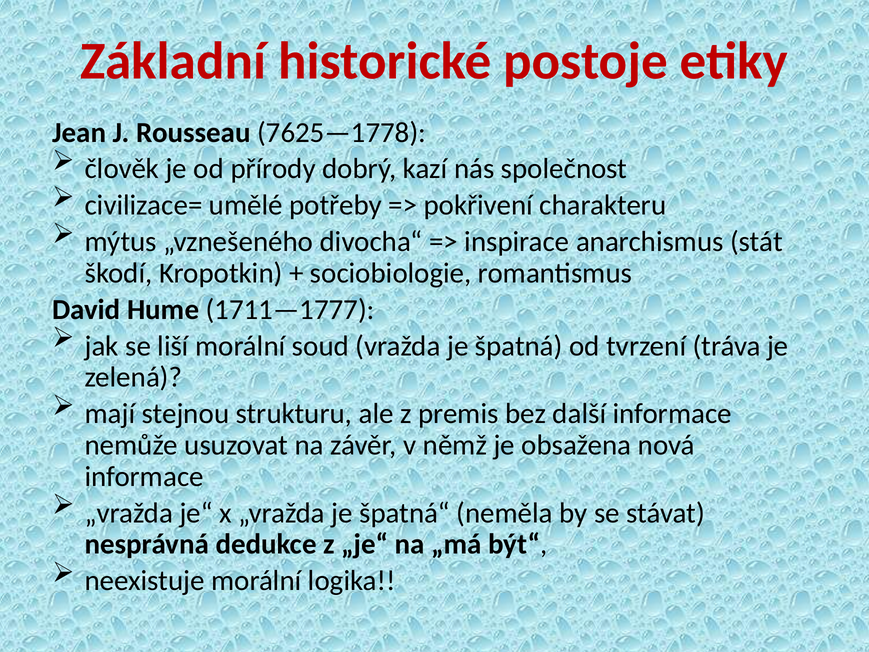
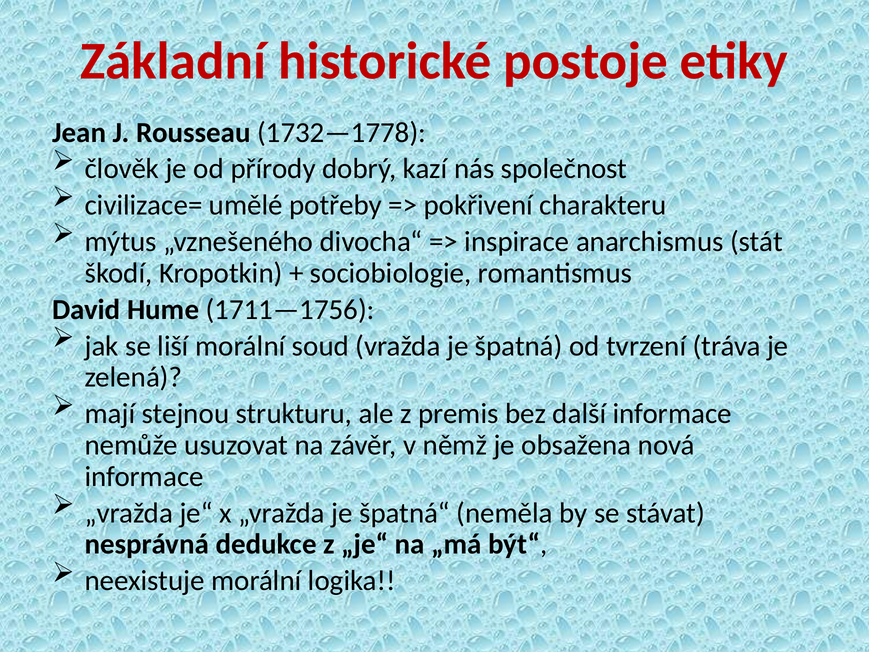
7625—1778: 7625—1778 -> 1732—1778
1711—1777: 1711—1777 -> 1711—1756
